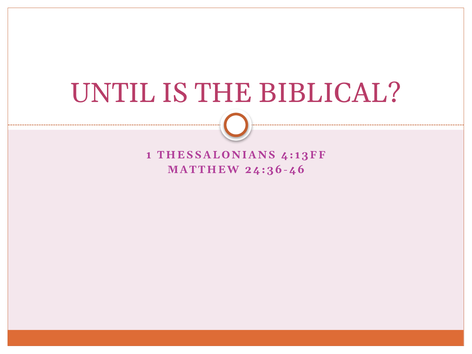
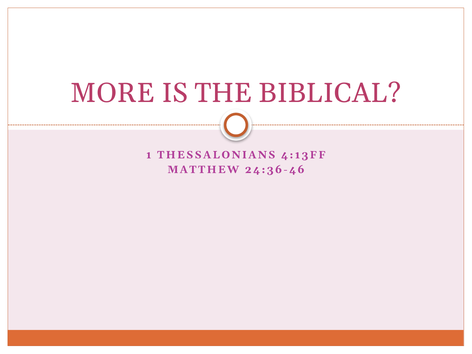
UNTIL: UNTIL -> MORE
